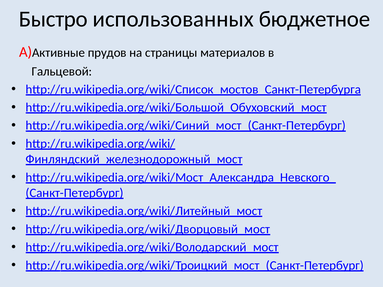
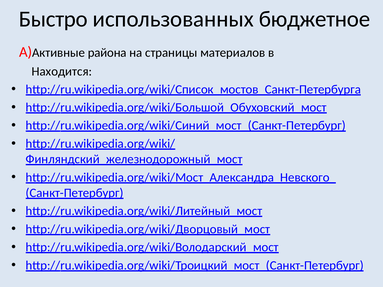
прудов: прудов -> района
Гальцевой: Гальцевой -> Находится
